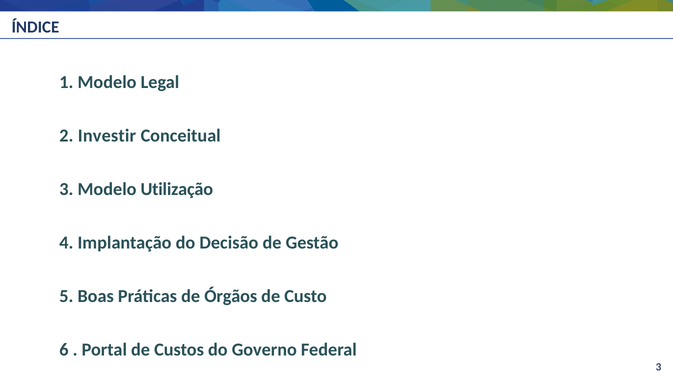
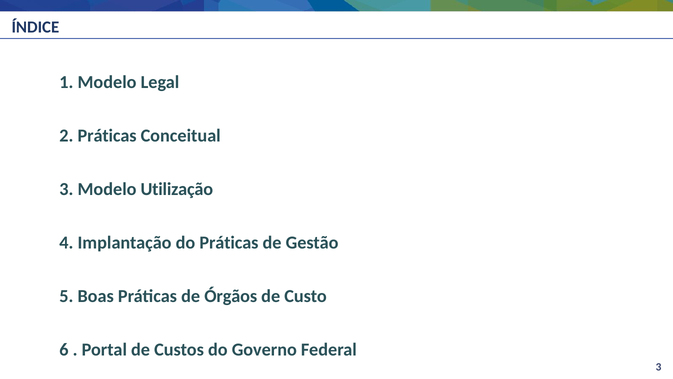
2 Investir: Investir -> Práticas
do Decisão: Decisão -> Práticas
